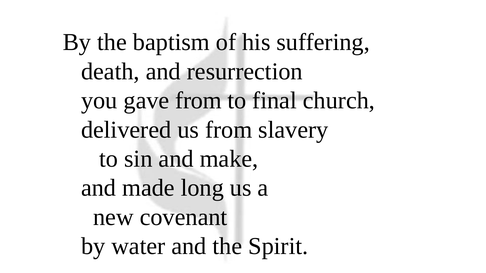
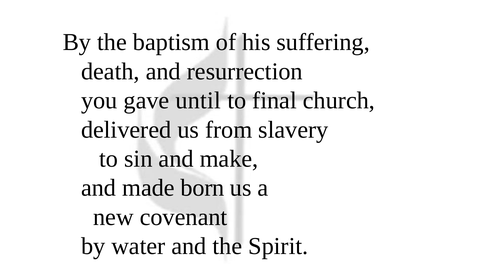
gave from: from -> until
long: long -> born
